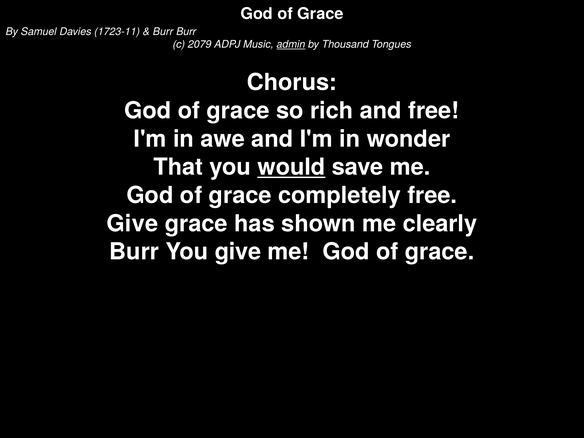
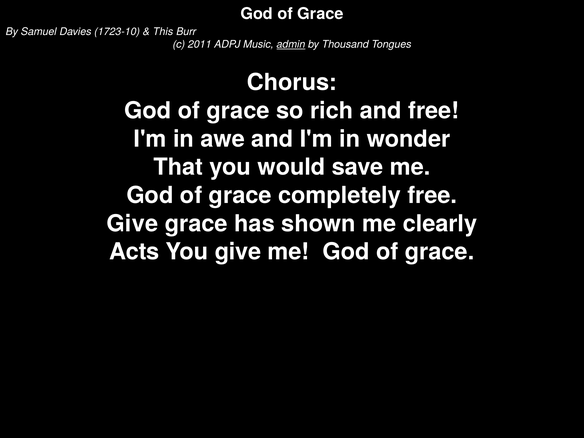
1723-11: 1723-11 -> 1723-10
Burr at (163, 32): Burr -> This
2079: 2079 -> 2011
would underline: present -> none
Burr at (134, 252): Burr -> Acts
